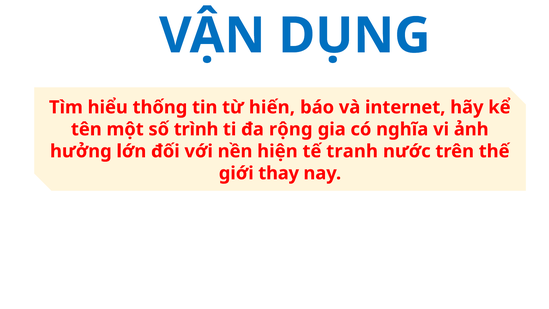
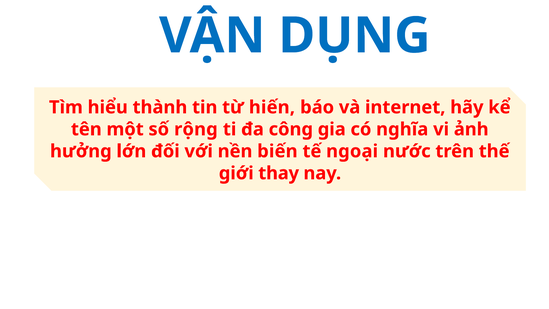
thống: thống -> thành
trình: trình -> rộng
rộng: rộng -> công
hiện: hiện -> biến
tranh: tranh -> ngoại
